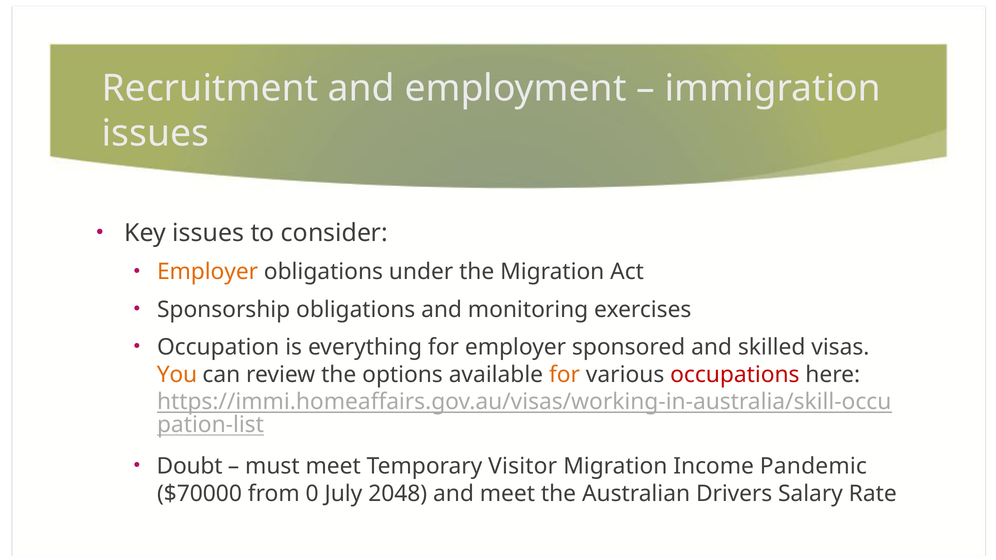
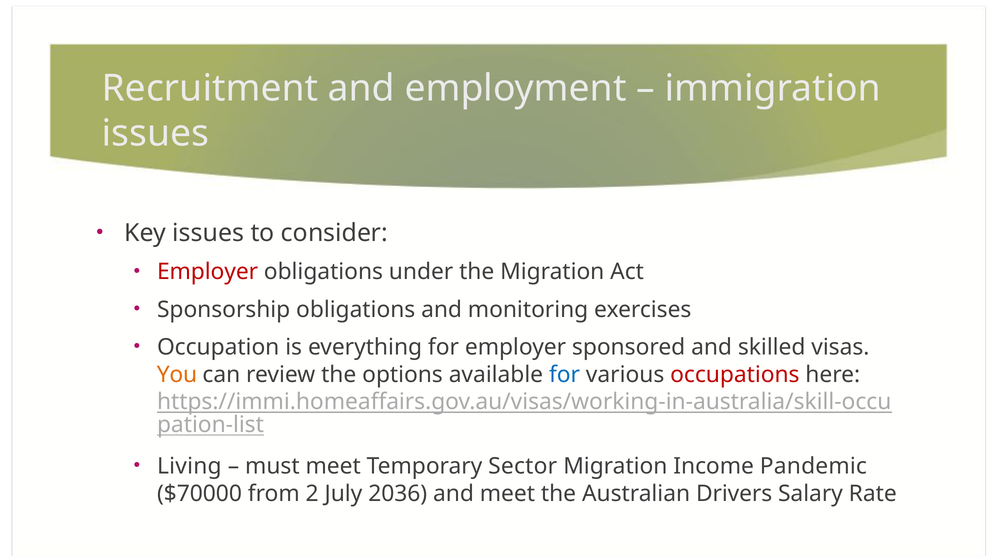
Employer at (208, 272) colour: orange -> red
for at (565, 375) colour: orange -> blue
Doubt: Doubt -> Living
Visitor: Visitor -> Sector
0: 0 -> 2
2048: 2048 -> 2036
